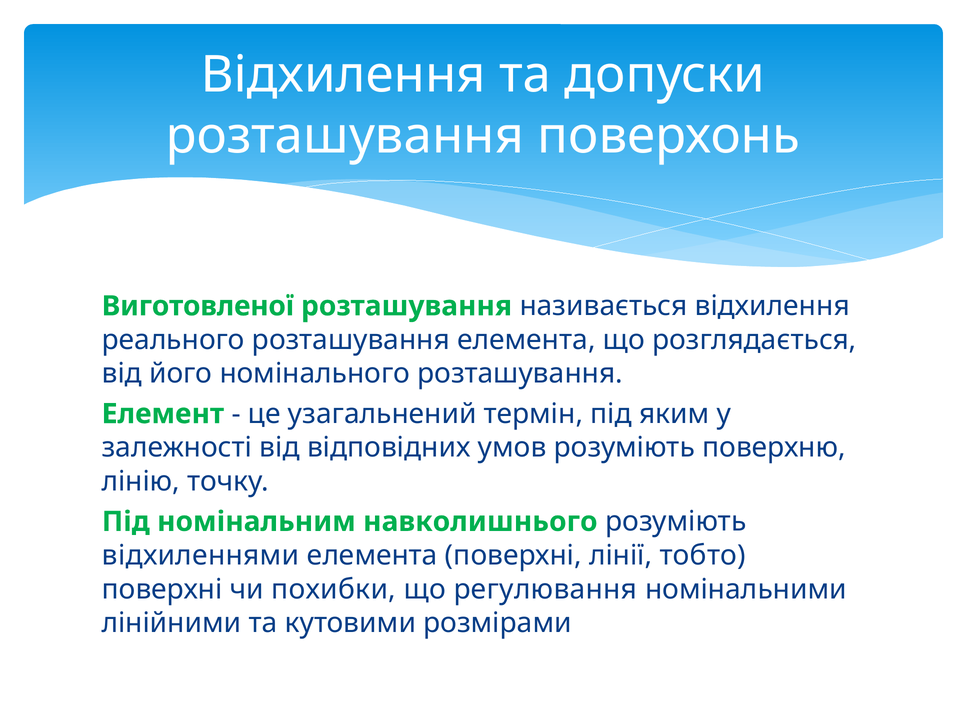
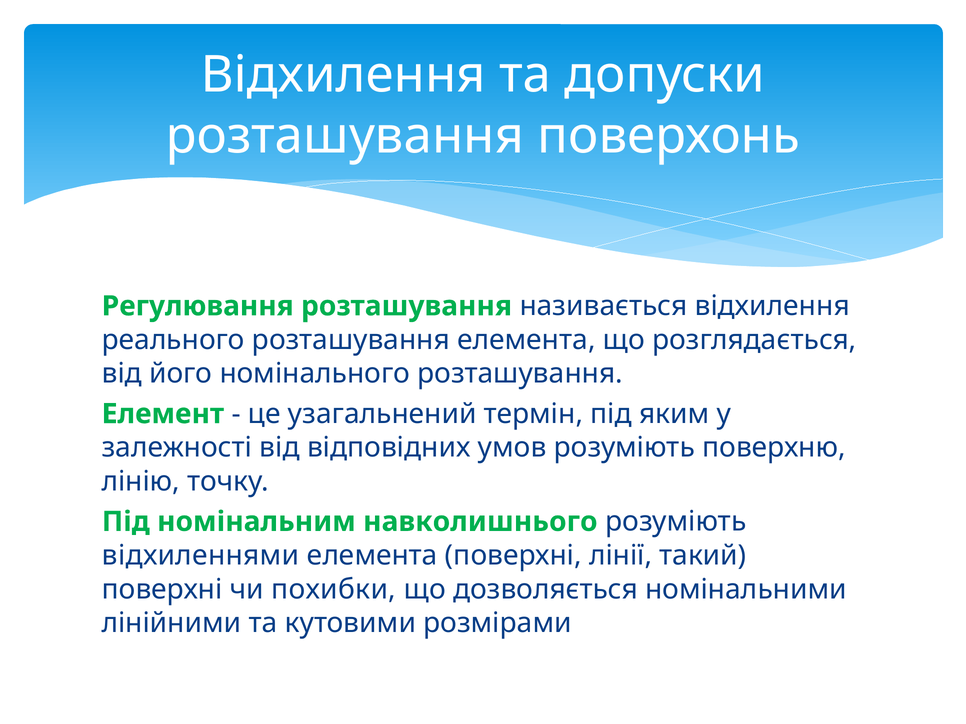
Виготовленої: Виготовленої -> Регулювання
тобто: тобто -> такий
регулювання: регулювання -> дозволяється
